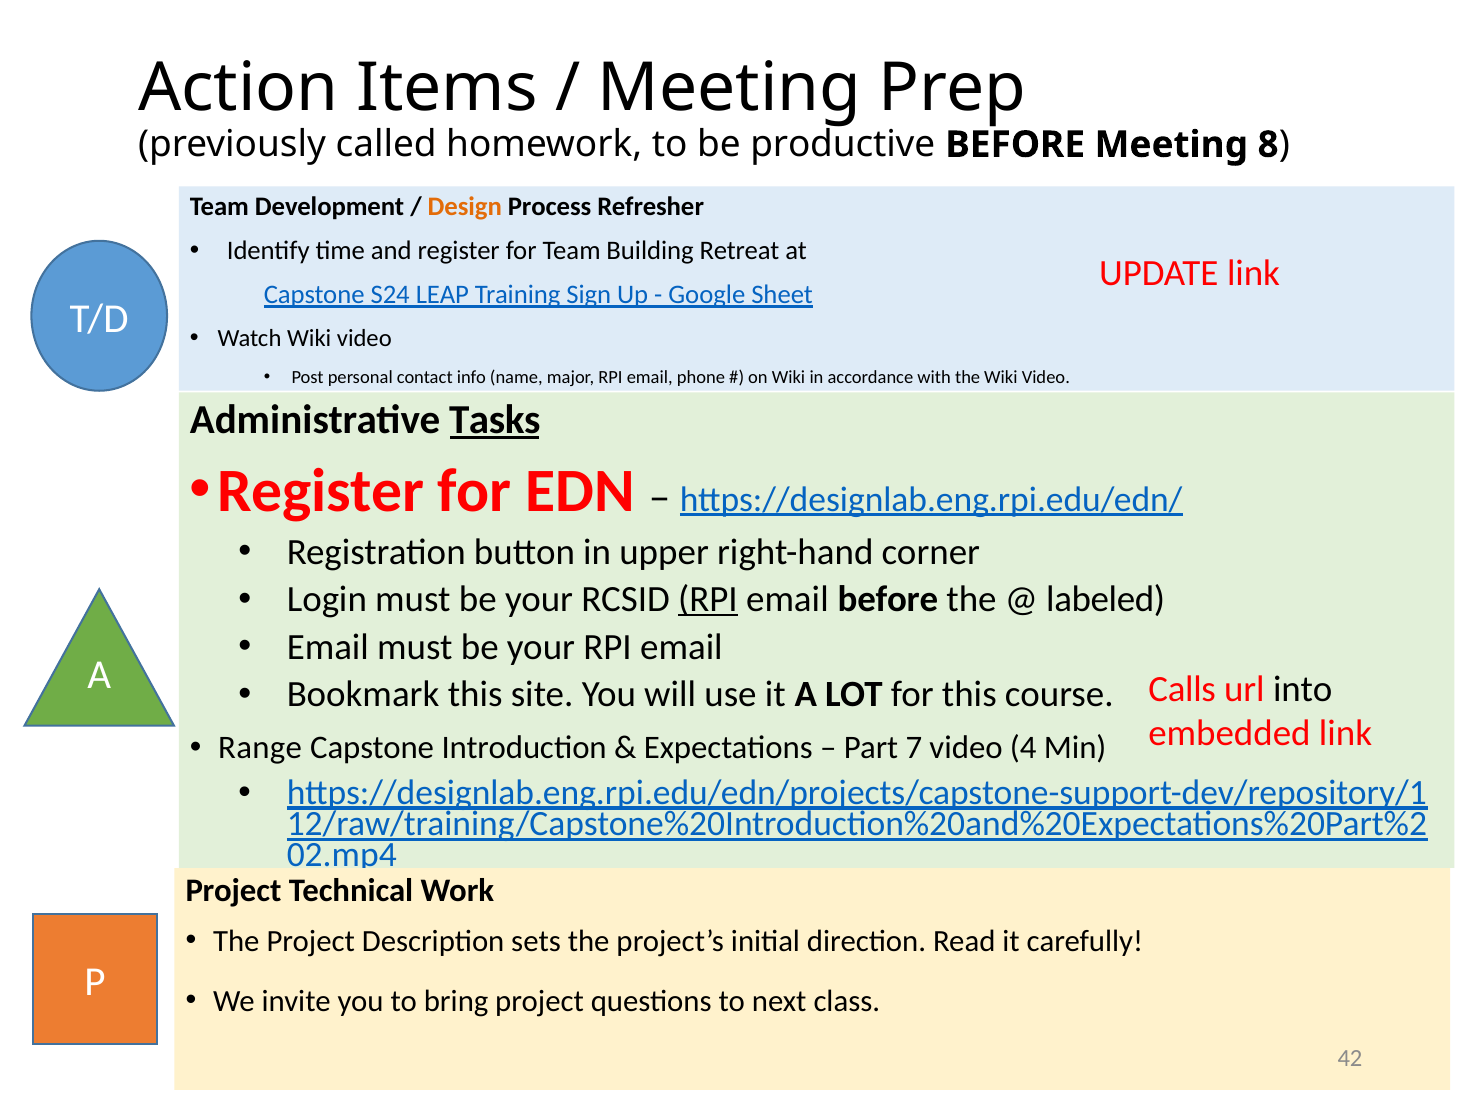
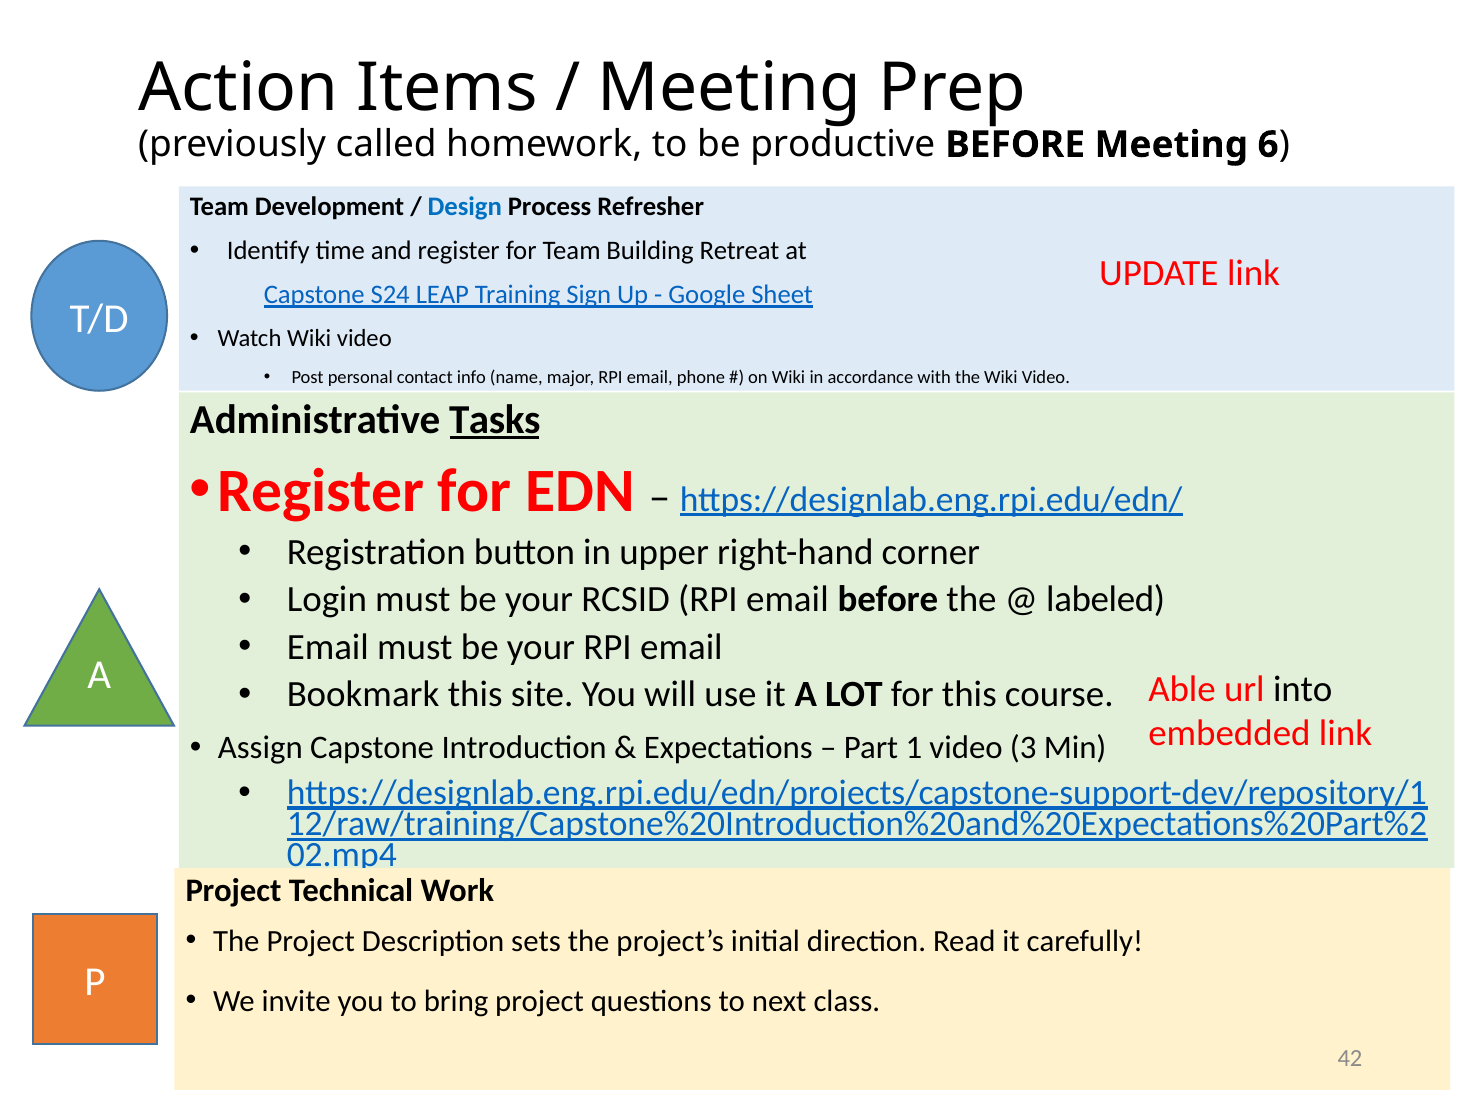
8: 8 -> 6
Design colour: orange -> blue
RPI at (708, 600) underline: present -> none
Calls: Calls -> Able
Range: Range -> Assign
Part 7: 7 -> 1
4: 4 -> 3
